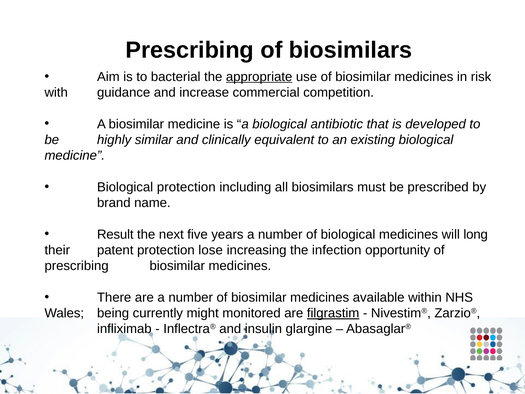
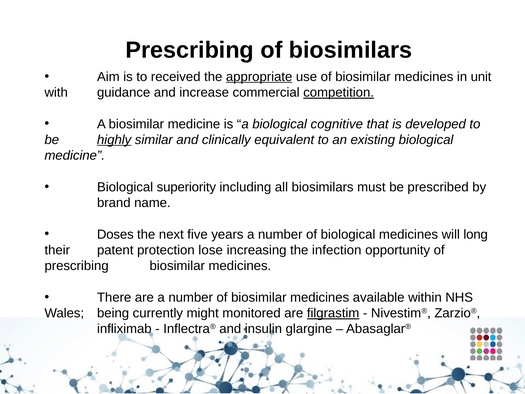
bacterial: bacterial -> received
risk: risk -> unit
competition underline: none -> present
antibiotic: antibiotic -> cognitive
highly underline: none -> present
Biological protection: protection -> superiority
Result: Result -> Doses
